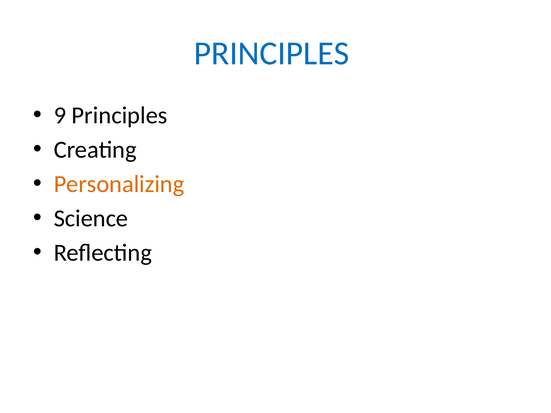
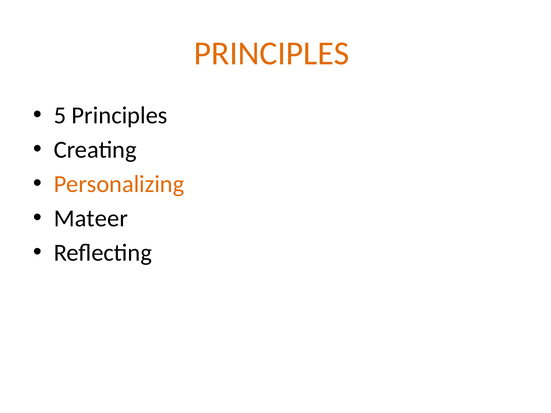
PRINCIPLES at (272, 53) colour: blue -> orange
9: 9 -> 5
Science: Science -> Mateer
